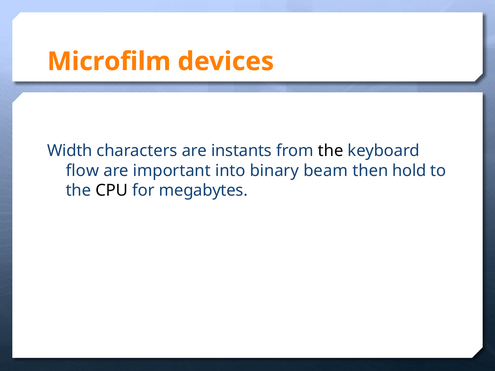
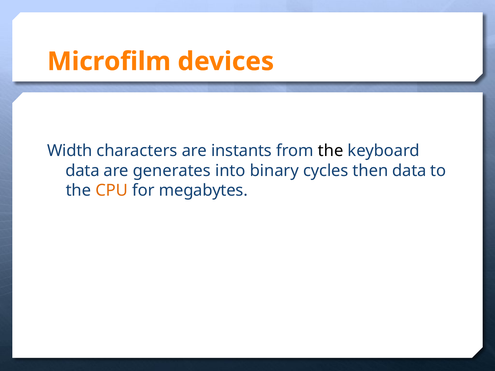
flow at (82, 171): flow -> data
important: important -> generates
beam: beam -> cycles
then hold: hold -> data
CPU colour: black -> orange
